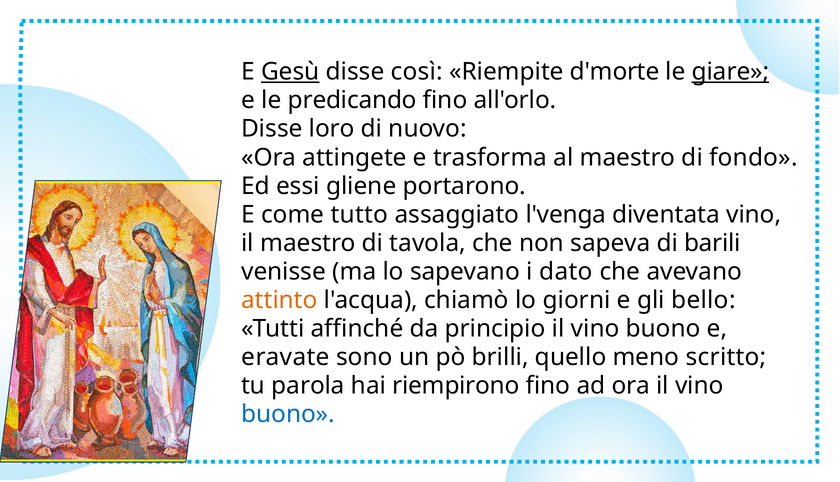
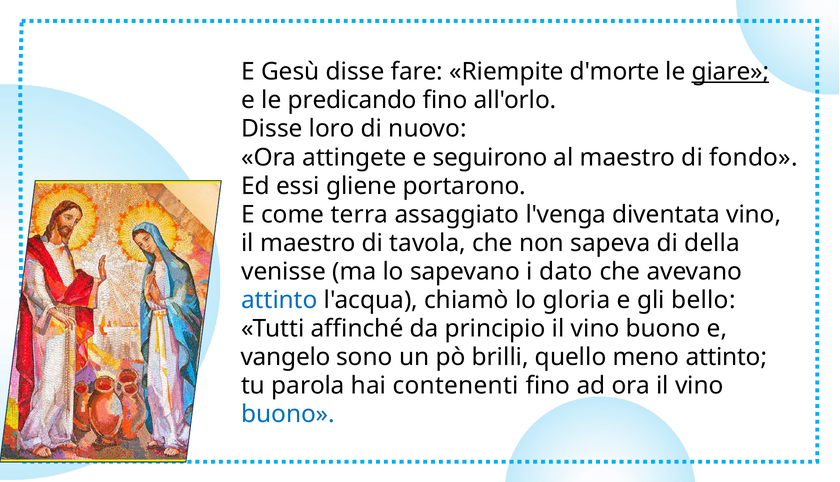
Gesù underline: present -> none
così: così -> fare
trasforma: trasforma -> seguirono
tutto: tutto -> terra
barili: barili -> della
attinto at (279, 300) colour: orange -> blue
giorni: giorni -> gloria
eravate: eravate -> vangelo
meno scritto: scritto -> attinto
riempirono: riempirono -> contenenti
